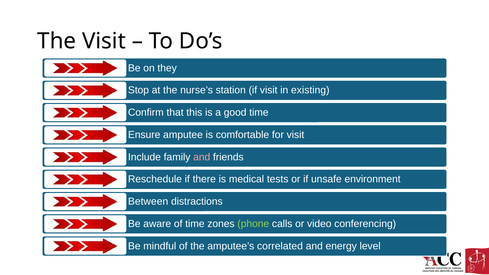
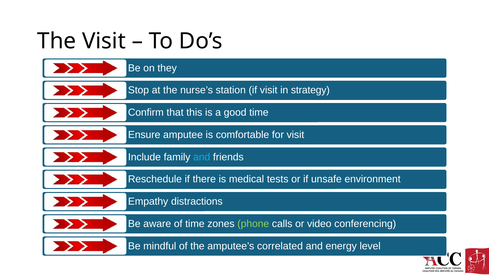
existing: existing -> strategy
and at (202, 157) colour: pink -> light blue
Between: Between -> Empathy
